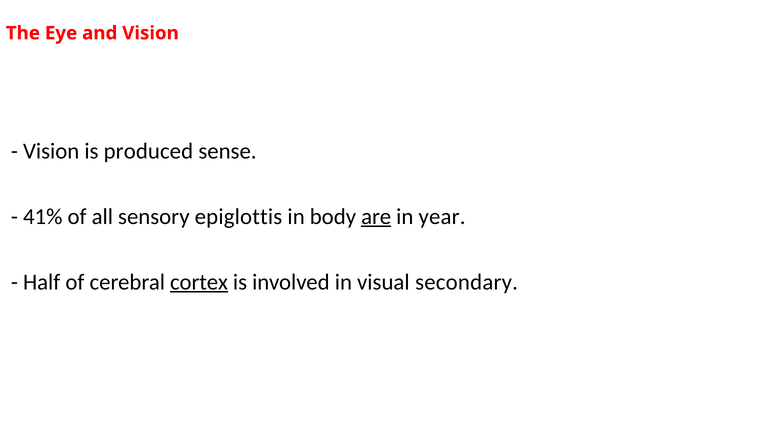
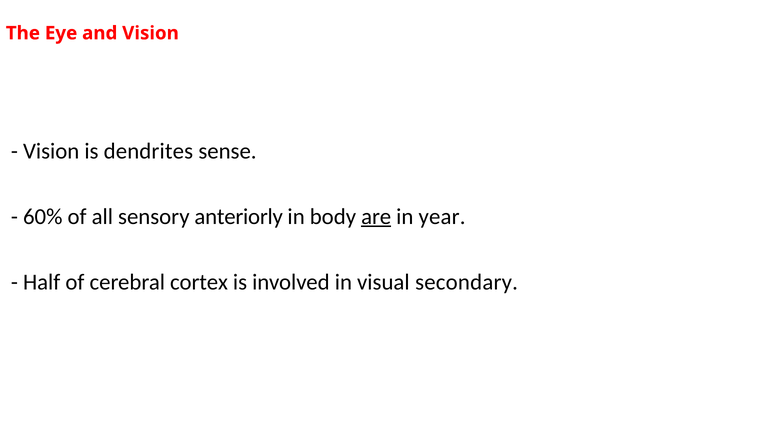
produced: produced -> dendrites
41%: 41% -> 60%
epiglottis: epiglottis -> anteriorly
cortex underline: present -> none
